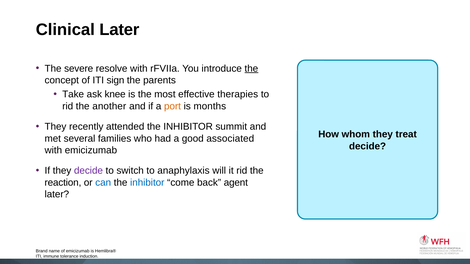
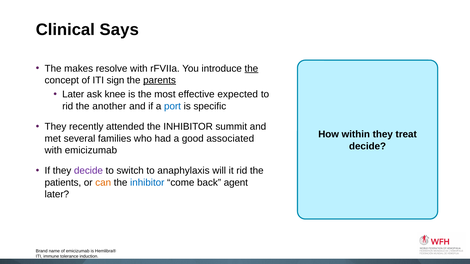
Clinical Later: Later -> Says
severe: severe -> makes
parents underline: none -> present
Take at (73, 95): Take -> Later
therapies: therapies -> expected
port colour: orange -> blue
months: months -> specific
whom: whom -> within
reaction: reaction -> patients
can colour: blue -> orange
